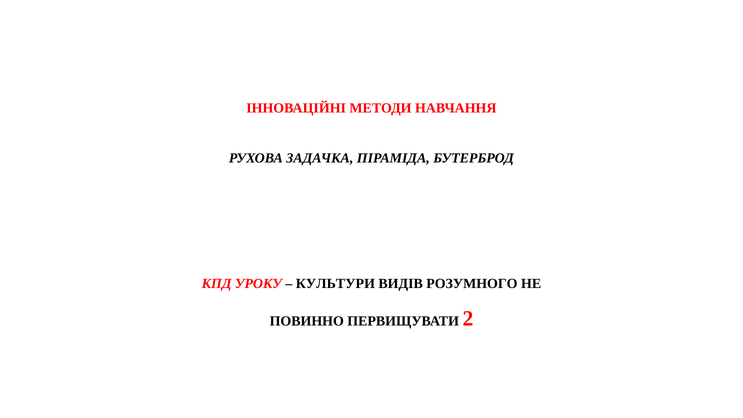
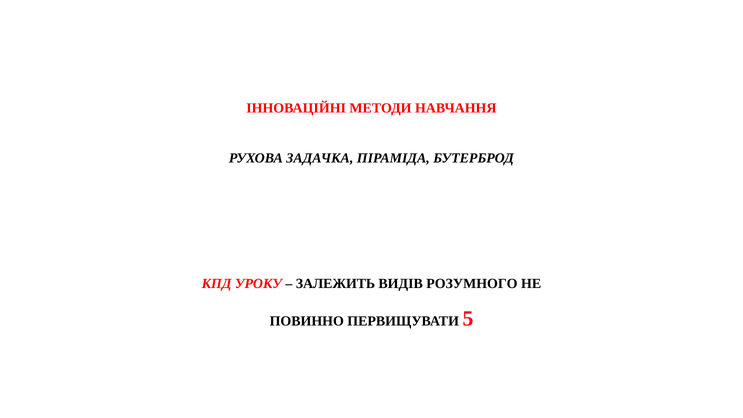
КУЛЬТУРИ: КУЛЬТУРИ -> ЗАЛЕЖИТЬ
2: 2 -> 5
